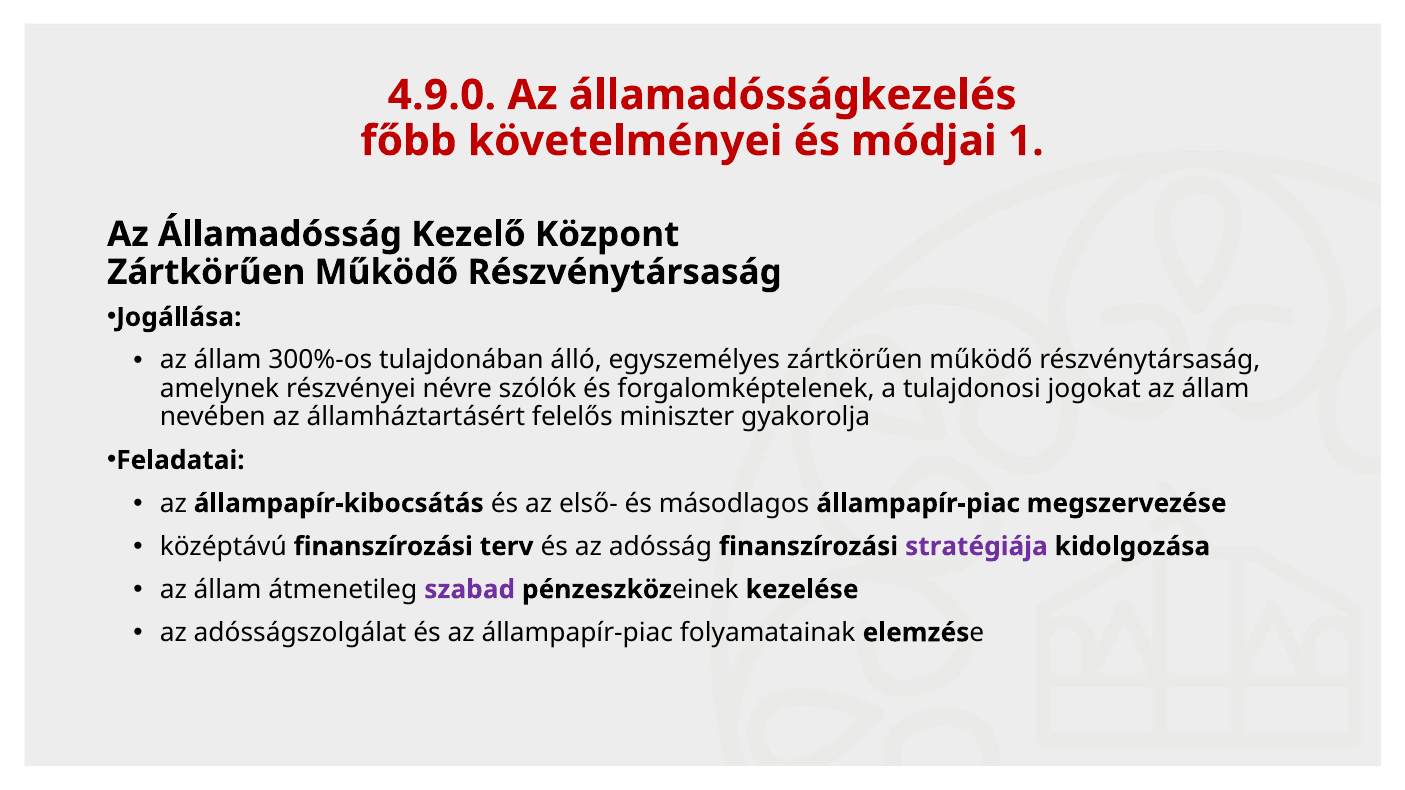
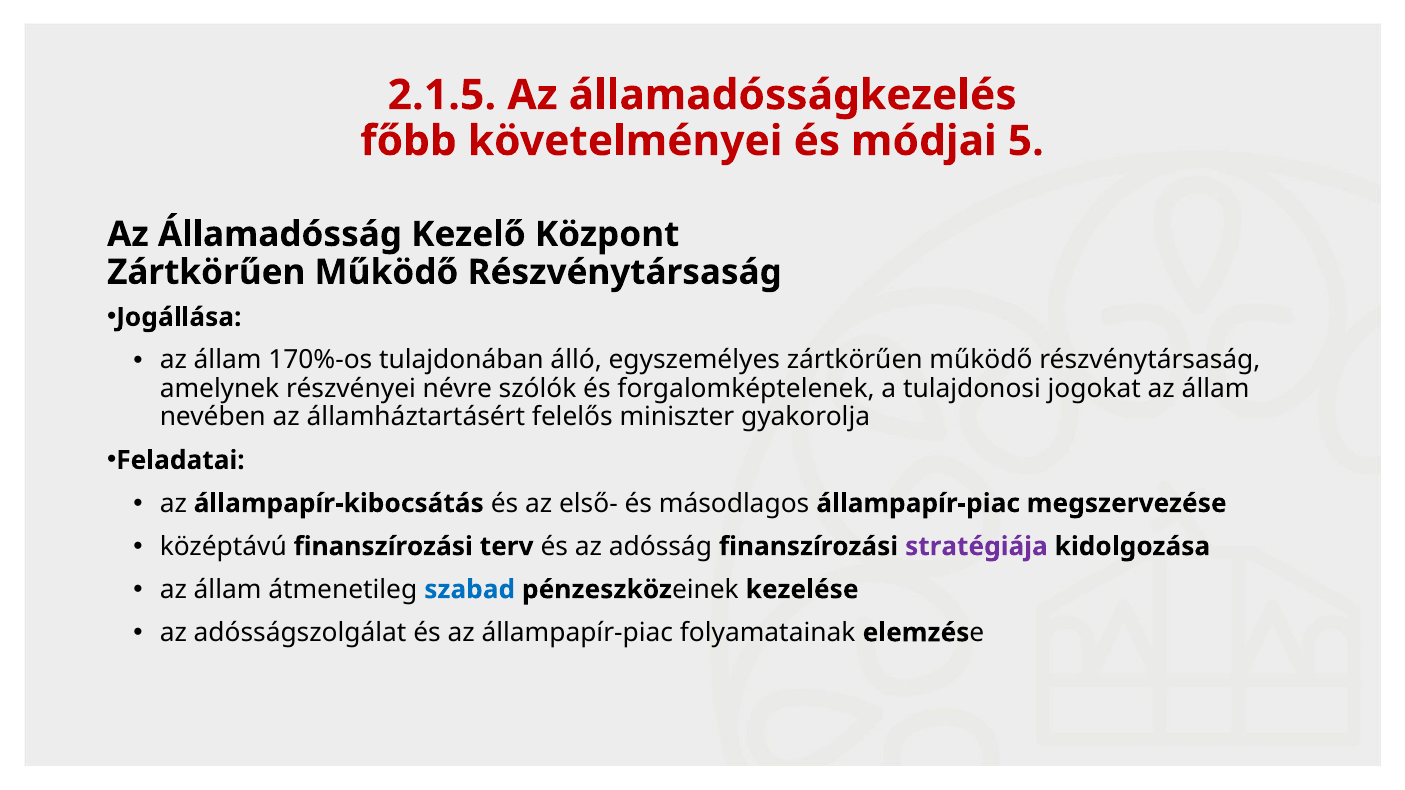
4.9.0: 4.9.0 -> 2.1.5
1: 1 -> 5
300%-os: 300%-os -> 170%-os
szabad colour: purple -> blue
